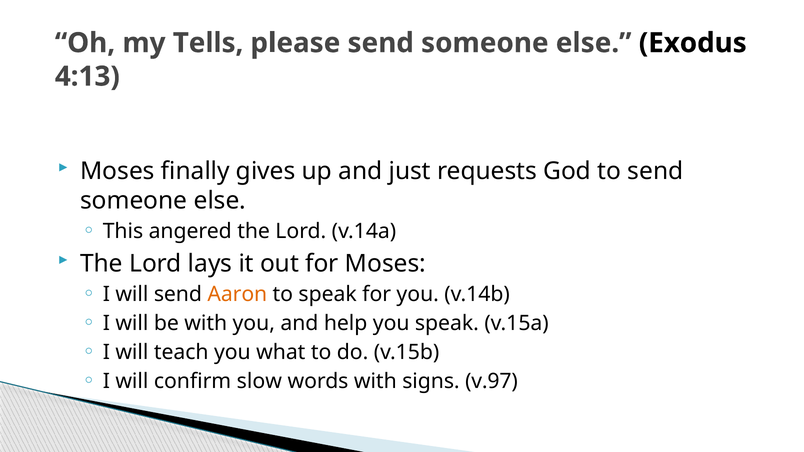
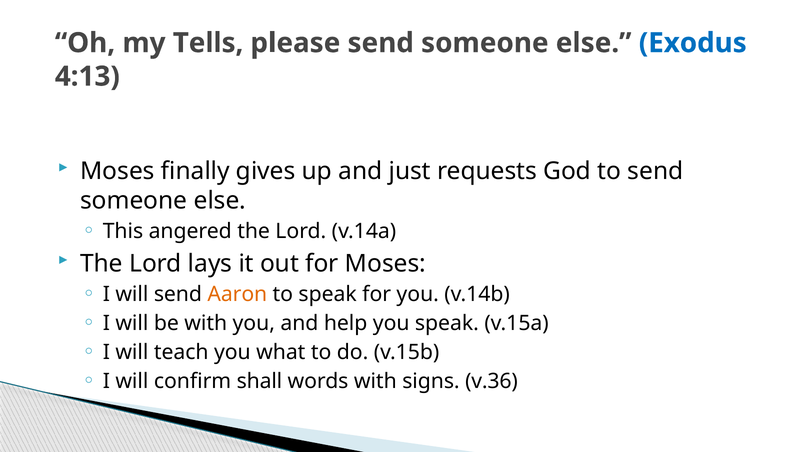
Exodus colour: black -> blue
slow: slow -> shall
v.97: v.97 -> v.36
